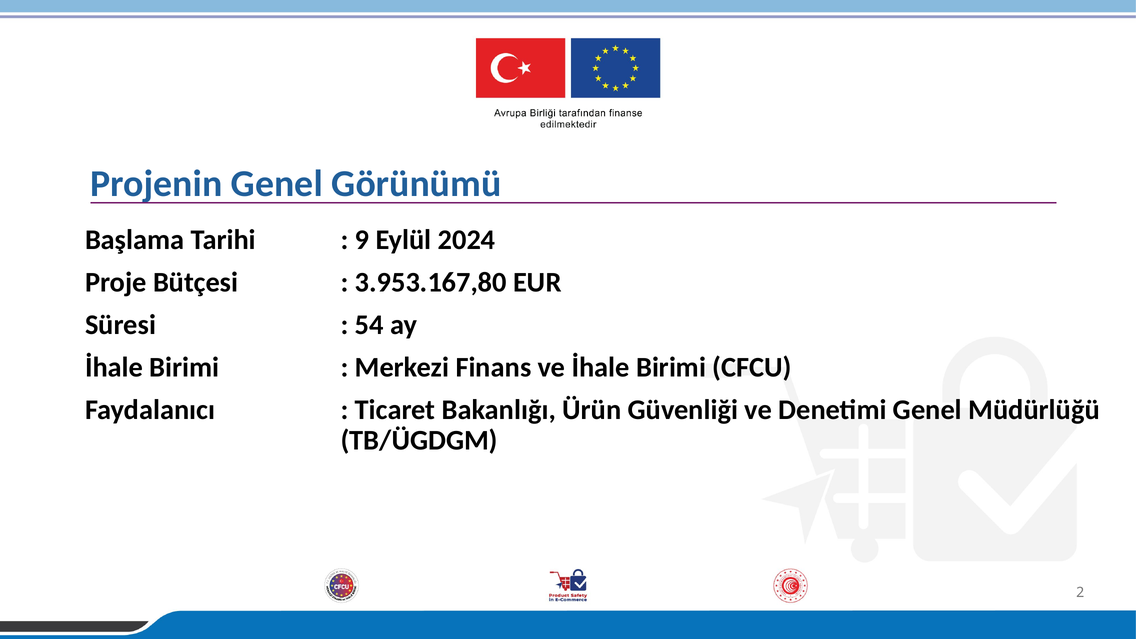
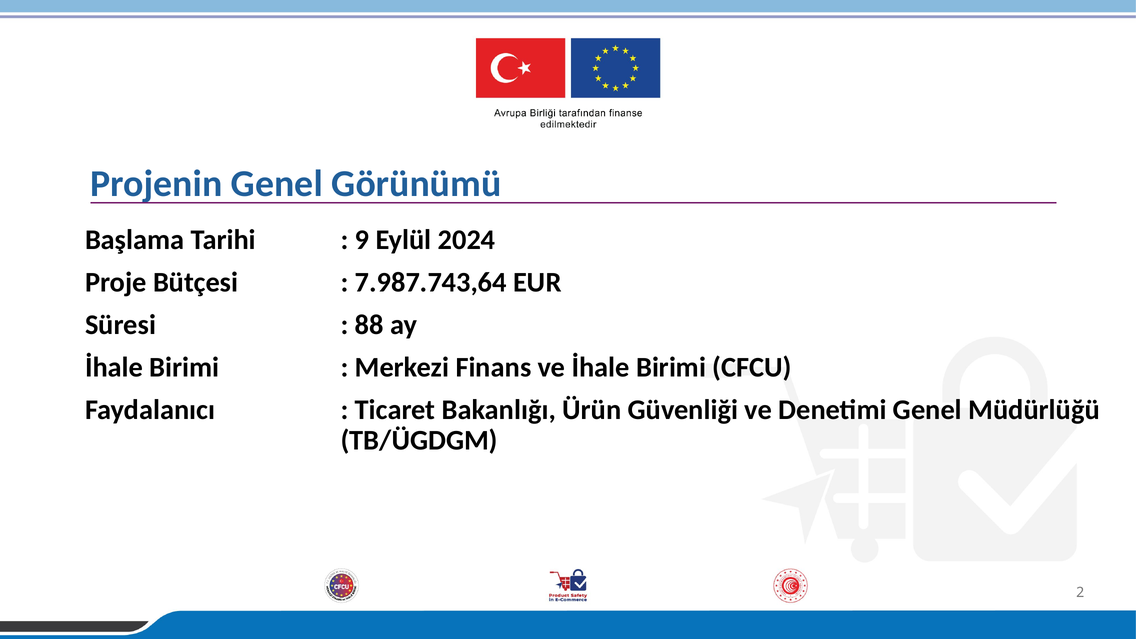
3.953.167,80: 3.953.167,80 -> 7.987.743,64
54: 54 -> 88
